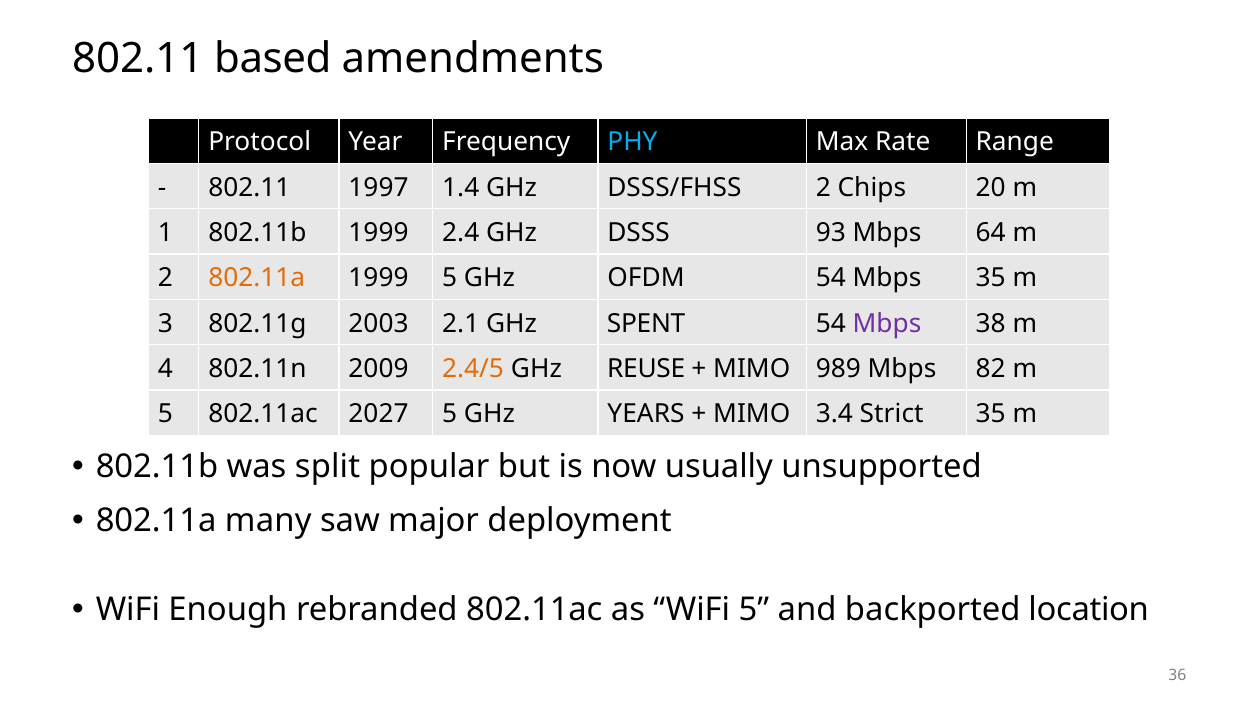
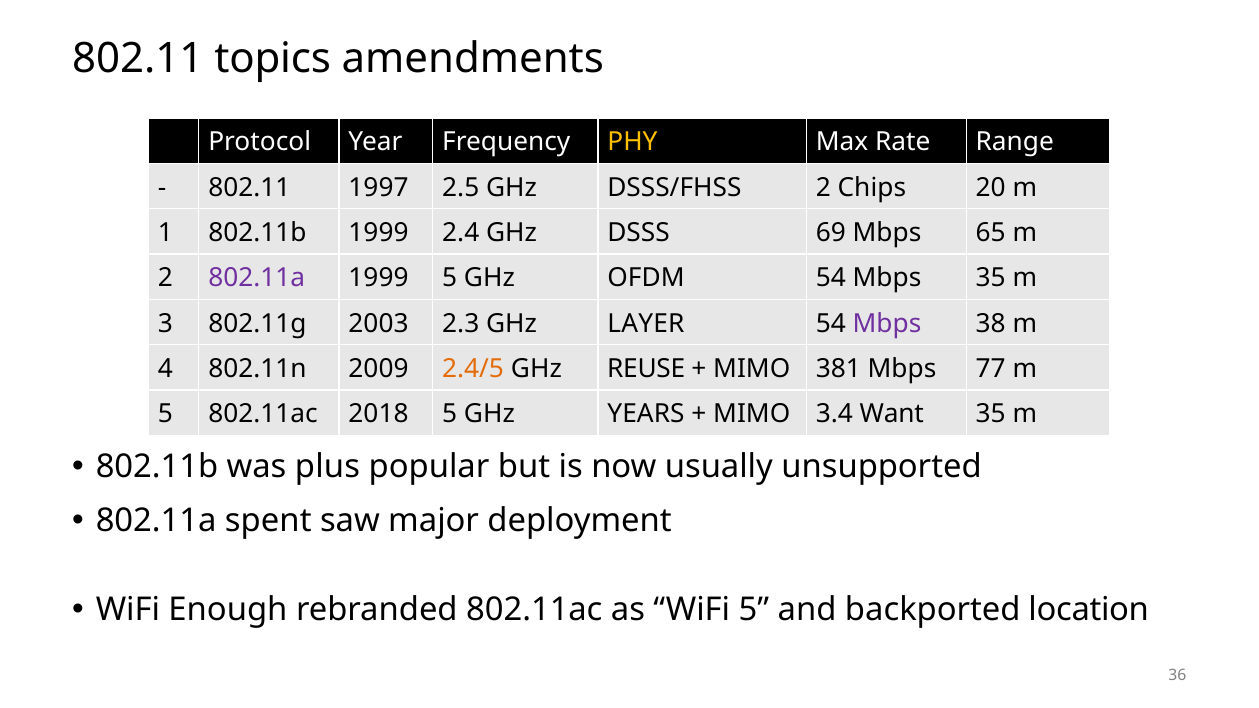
based: based -> topics
PHY colour: light blue -> yellow
1.4: 1.4 -> 2.5
93: 93 -> 69
64: 64 -> 65
802.11a at (257, 278) colour: orange -> purple
2.1: 2.1 -> 2.3
SPENT: SPENT -> LAYER
989: 989 -> 381
82: 82 -> 77
2027: 2027 -> 2018
Strict: Strict -> Want
split: split -> plus
many: many -> spent
